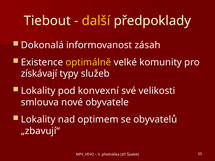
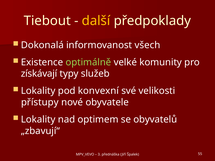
zásah: zásah -> všech
optimálně colour: yellow -> light green
smlouva: smlouva -> přístupy
